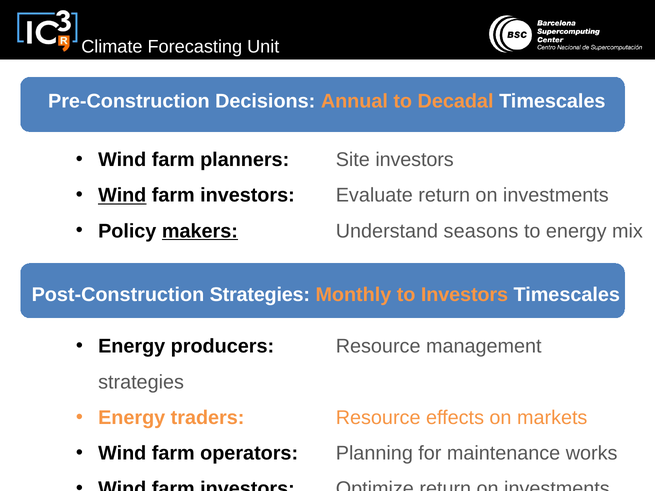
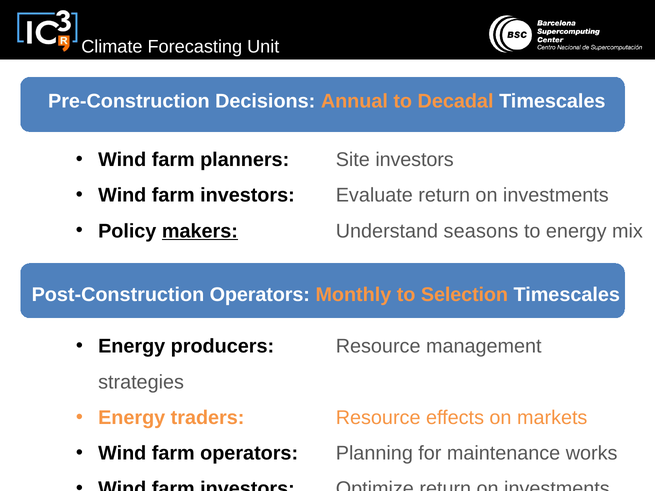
Wind at (122, 195) underline: present -> none
Post-Construction Strategies: Strategies -> Operators
to Investors: Investors -> Selection
